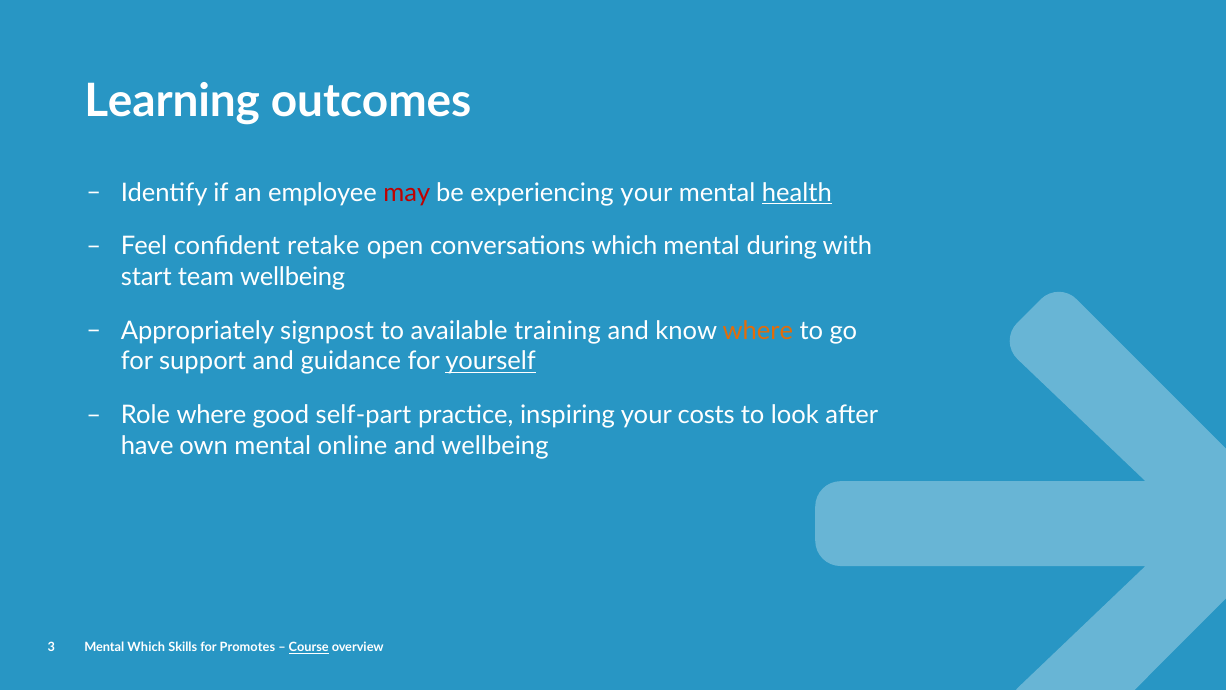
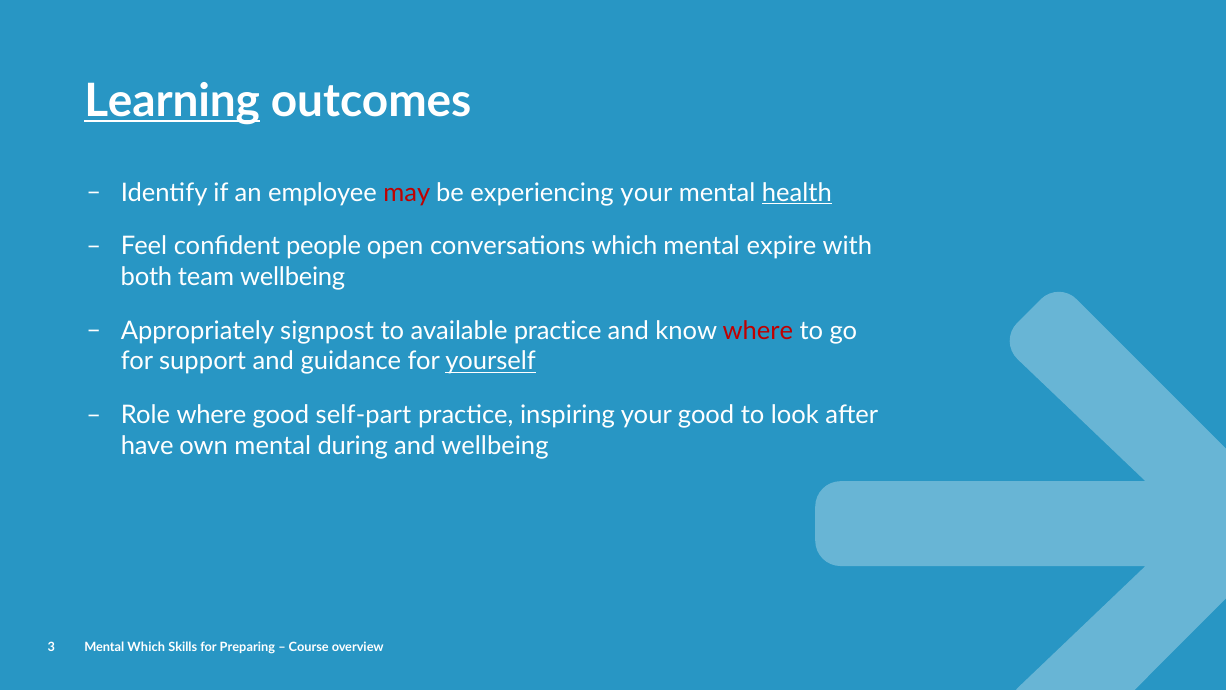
Learning underline: none -> present
retake: retake -> people
during: during -> expire
start: start -> both
available training: training -> practice
where at (758, 330) colour: orange -> red
your costs: costs -> good
online: online -> during
Promotes: Promotes -> Preparing
Course underline: present -> none
